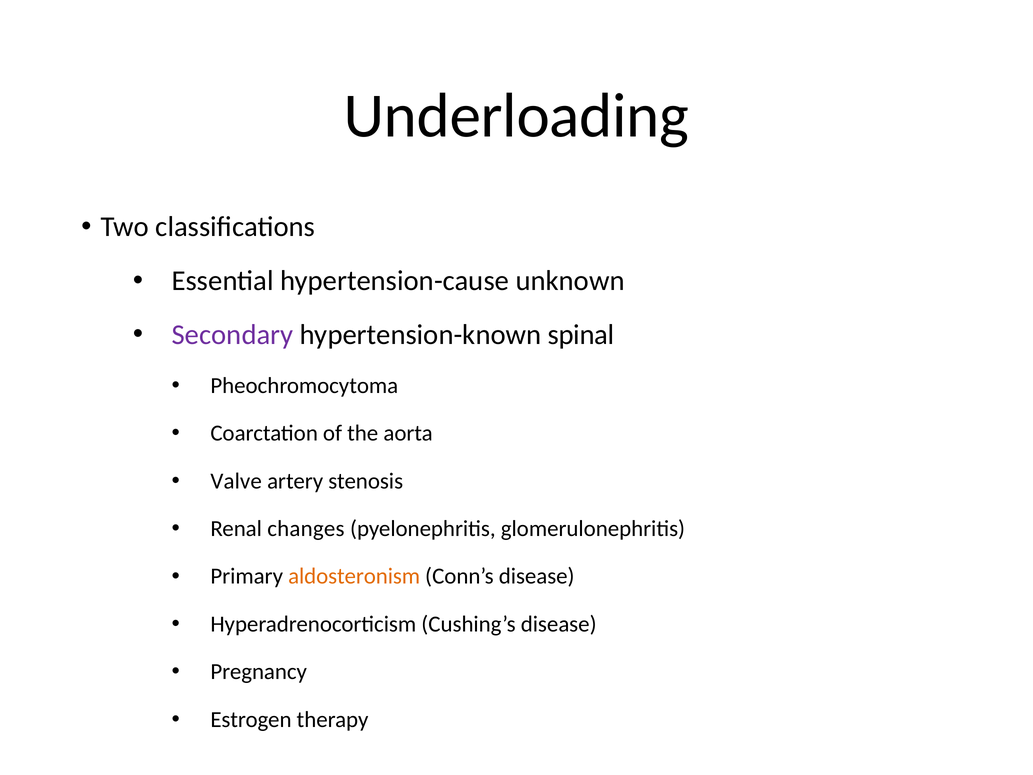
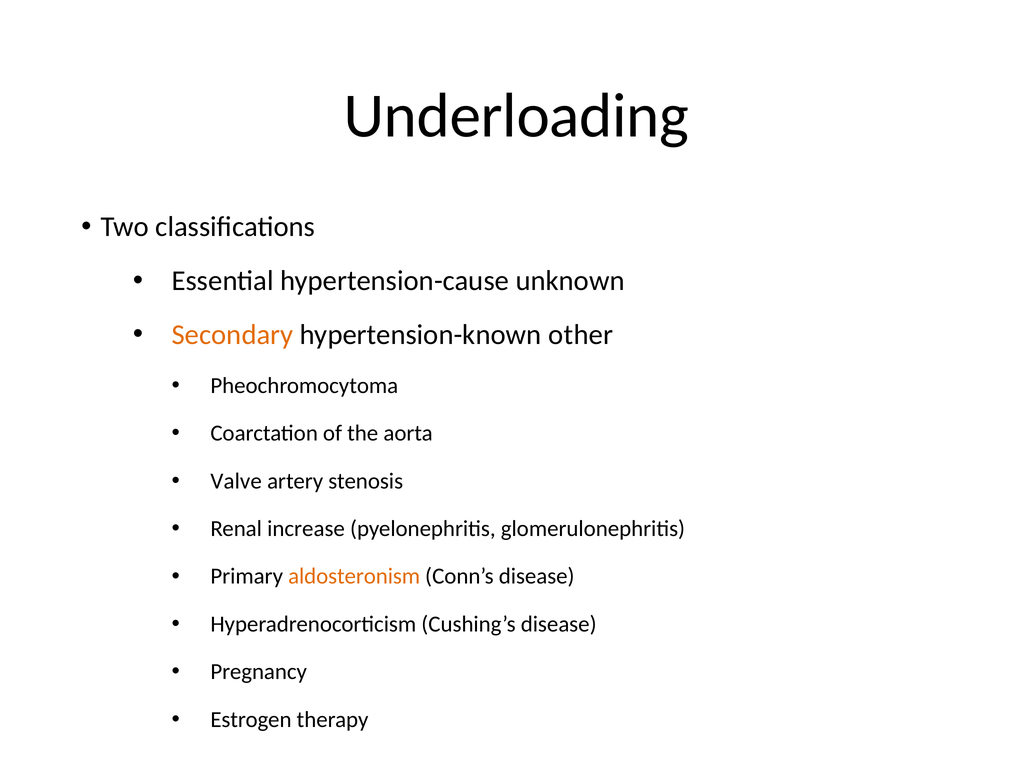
Secondary colour: purple -> orange
spinal: spinal -> other
changes: changes -> increase
